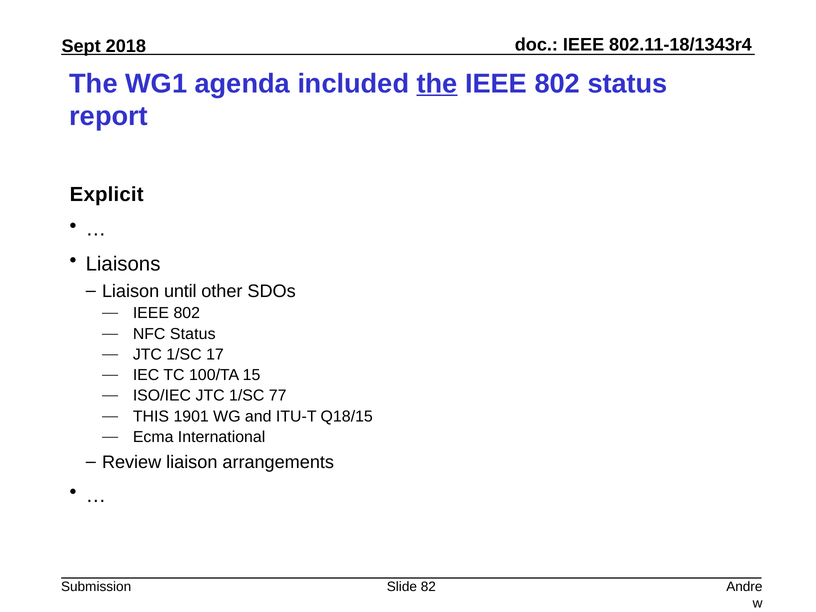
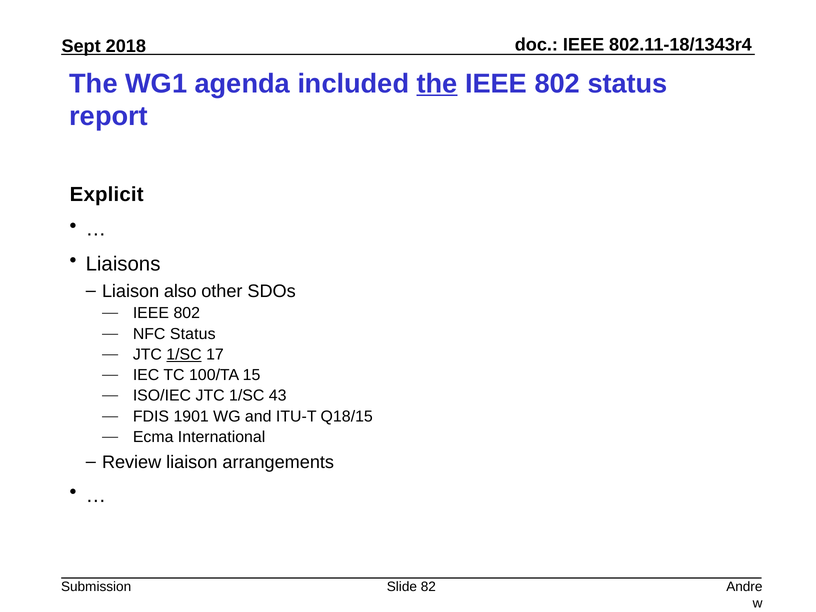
until: until -> also
1/SC at (184, 355) underline: none -> present
77: 77 -> 43
THIS: THIS -> FDIS
